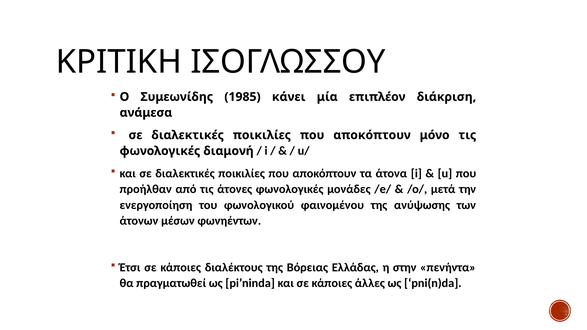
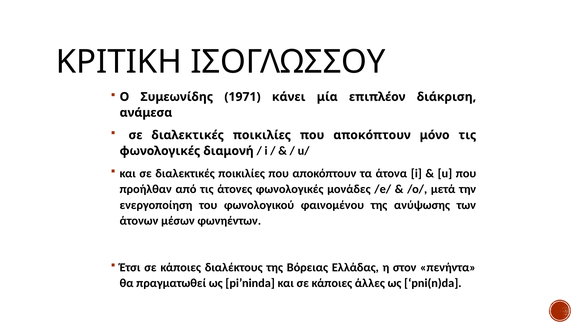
1985: 1985 -> 1971
στην: στην -> στον
